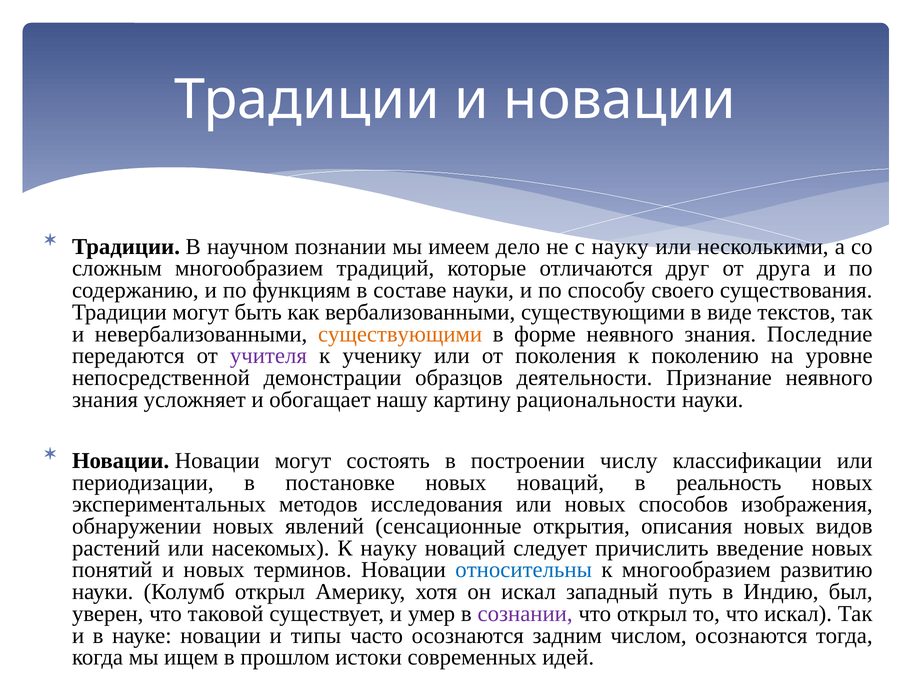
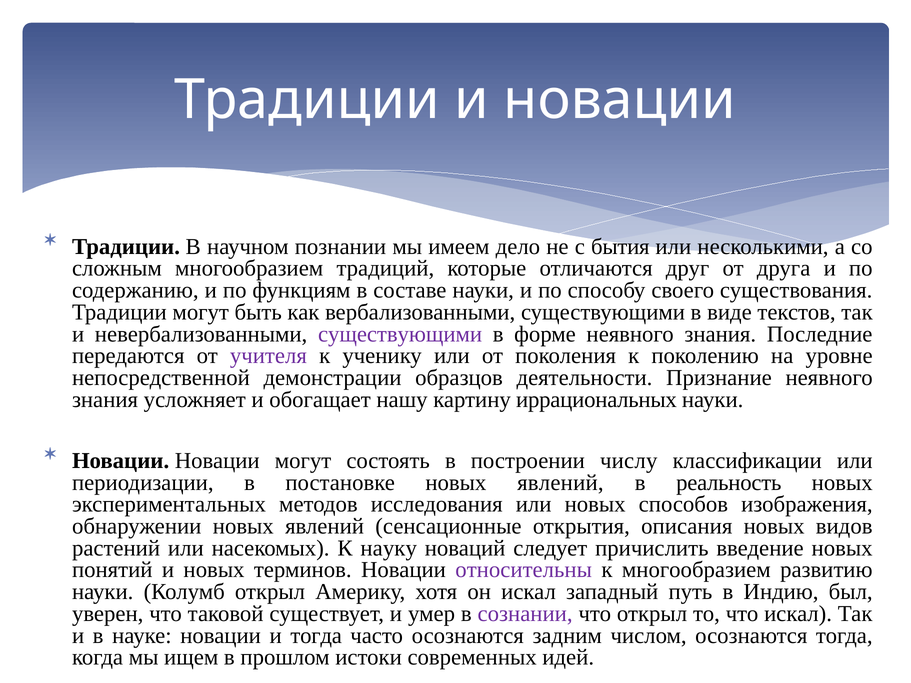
с науку: науку -> бытия
существующими at (400, 334) colour: orange -> purple
рациональности: рациональности -> иррациональных
постановке новых новаций: новаций -> явлений
относительны colour: blue -> purple
и типы: типы -> тогда
